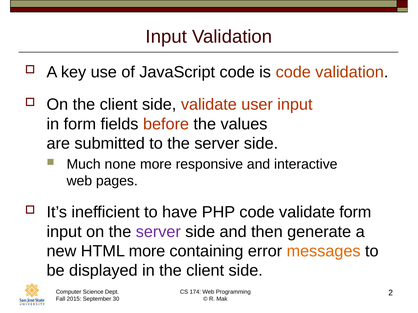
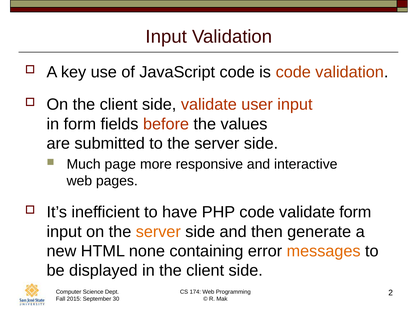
none: none -> page
server at (158, 232) colour: purple -> orange
HTML more: more -> none
